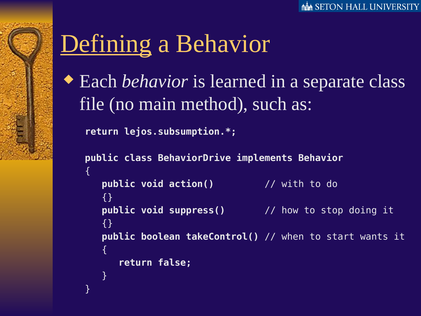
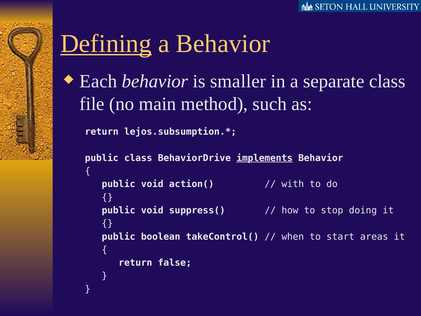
learned: learned -> smaller
implements underline: none -> present
wants: wants -> areas
